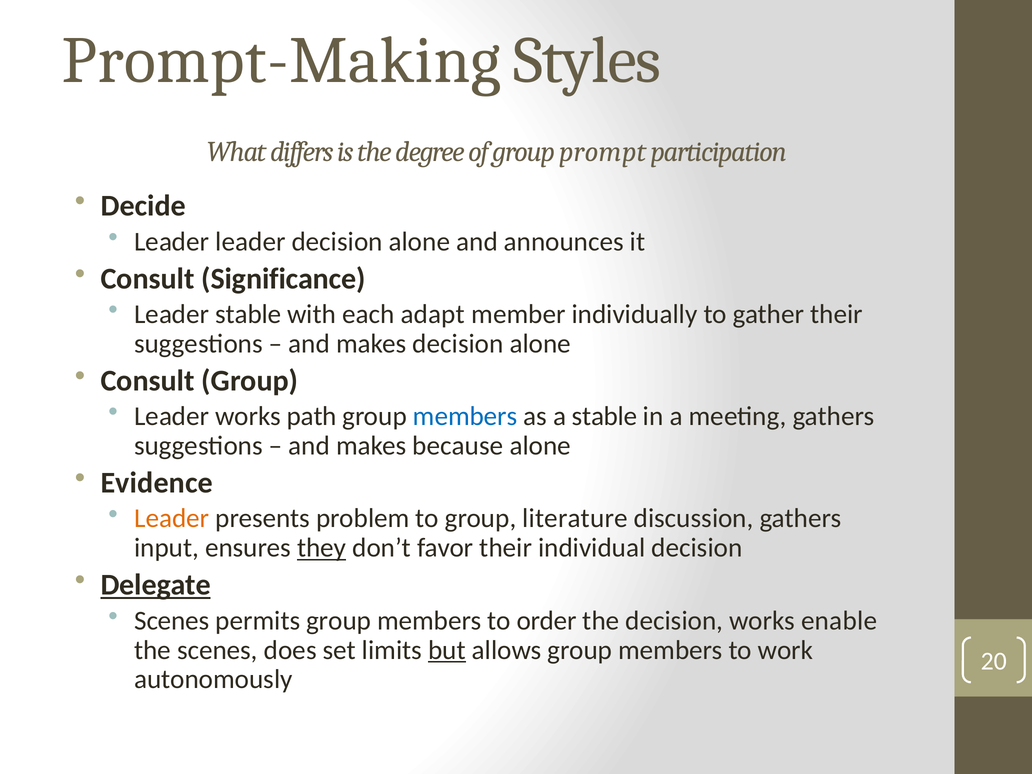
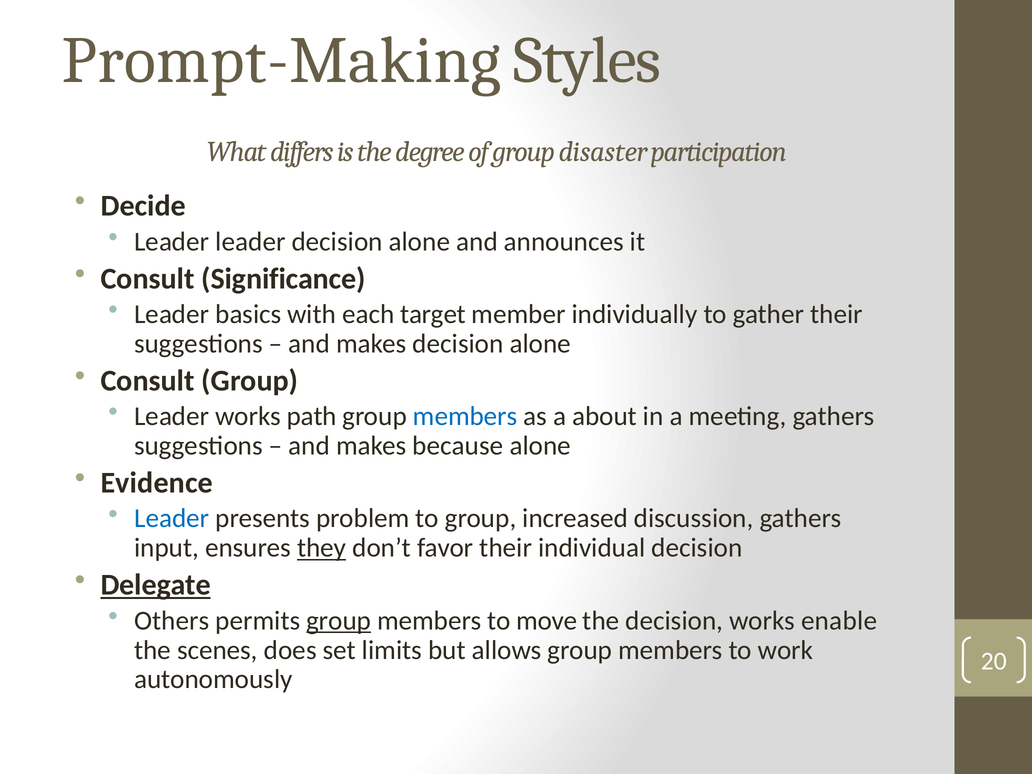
prompt: prompt -> disaster
Leader stable: stable -> basics
adapt: adapt -> target
a stable: stable -> about
Leader at (172, 519) colour: orange -> blue
literature: literature -> increased
Scenes at (172, 621): Scenes -> Others
group at (339, 621) underline: none -> present
order: order -> move
but underline: present -> none
